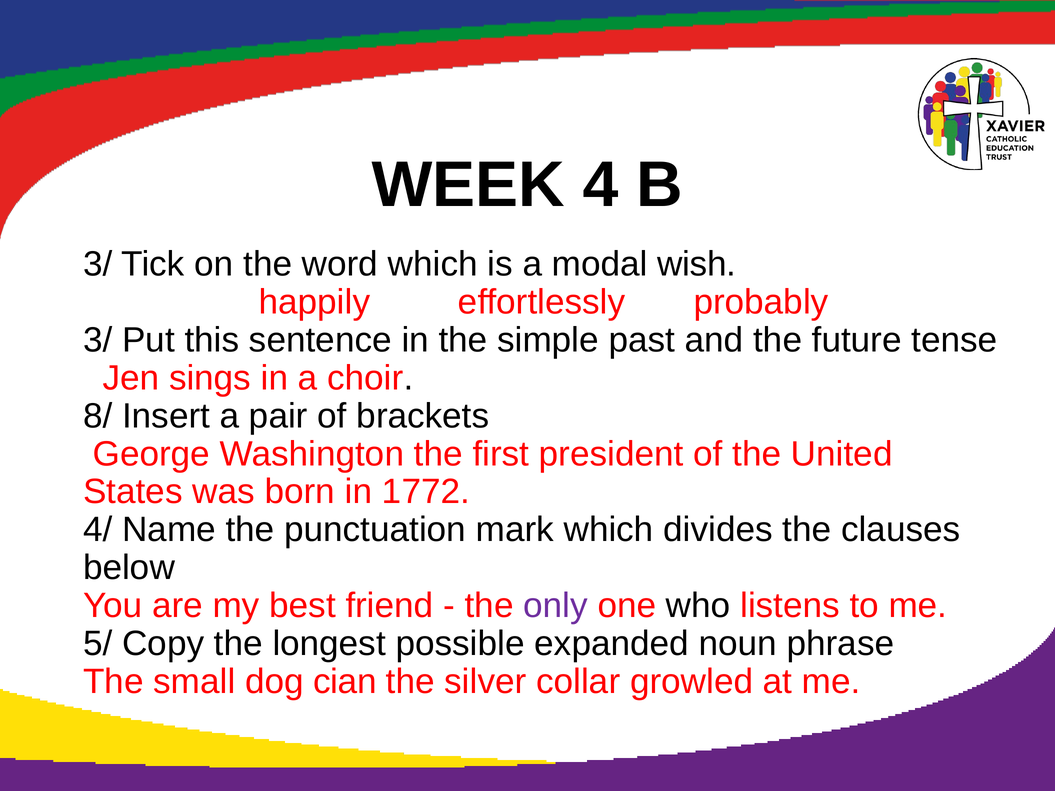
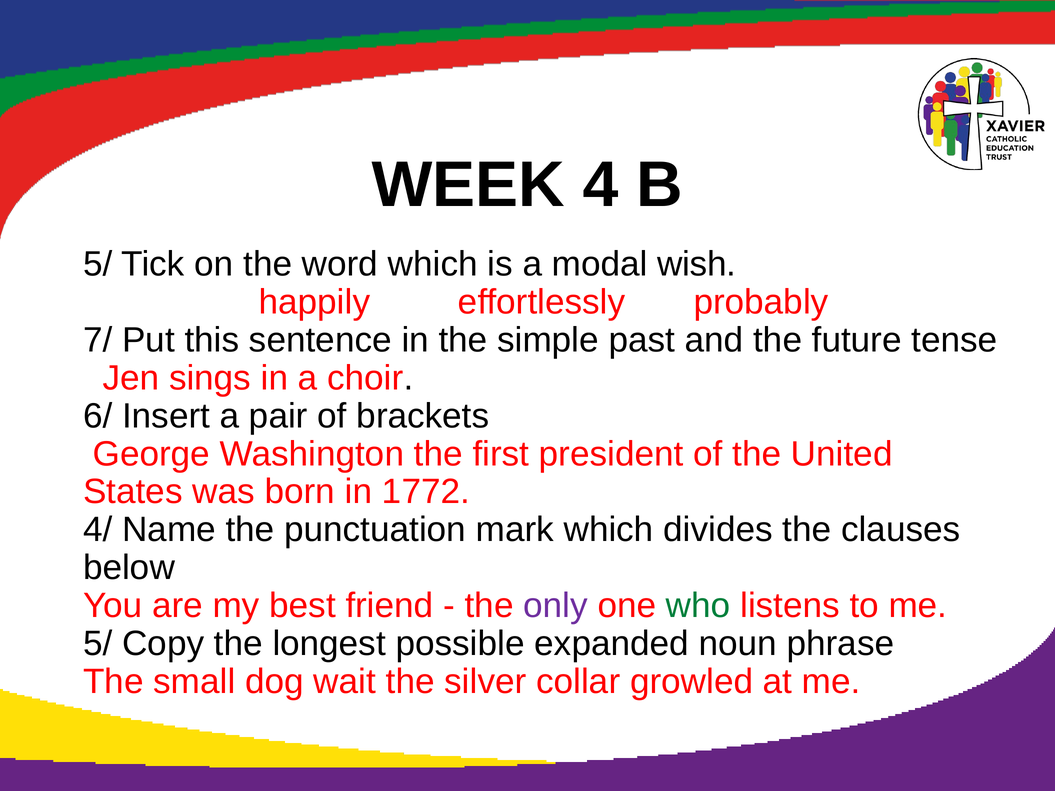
3/ at (98, 264): 3/ -> 5/
3/ at (98, 340): 3/ -> 7/
8/: 8/ -> 6/
who colour: black -> green
cian: cian -> wait
